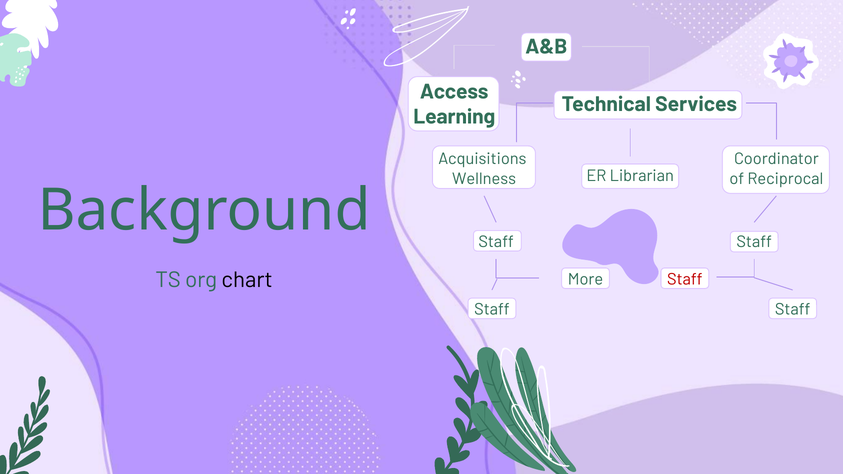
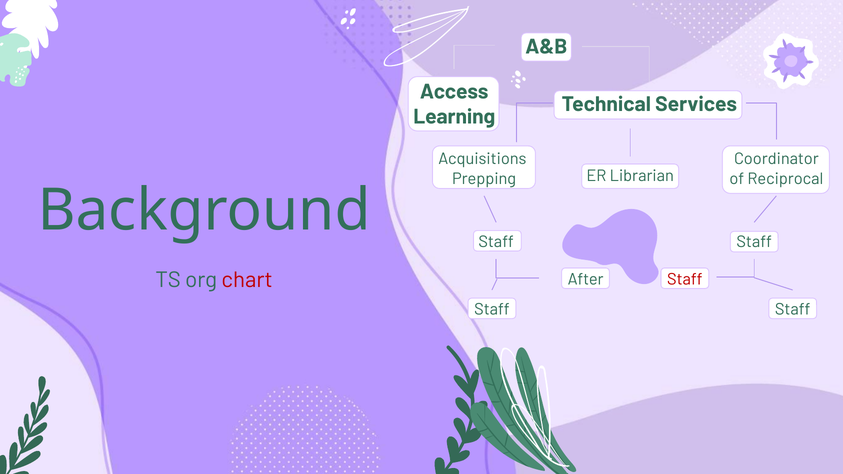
Wellness: Wellness -> Prepping
chart colour: black -> red
More: More -> After
